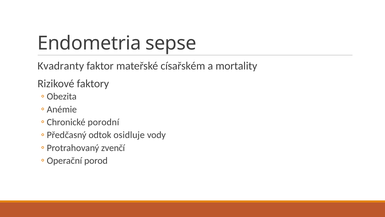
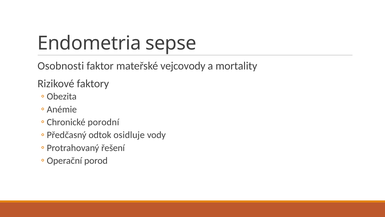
Kvadranty: Kvadranty -> Osobnosti
císařském: císařském -> vejcovody
zvenčí: zvenčí -> řešení
